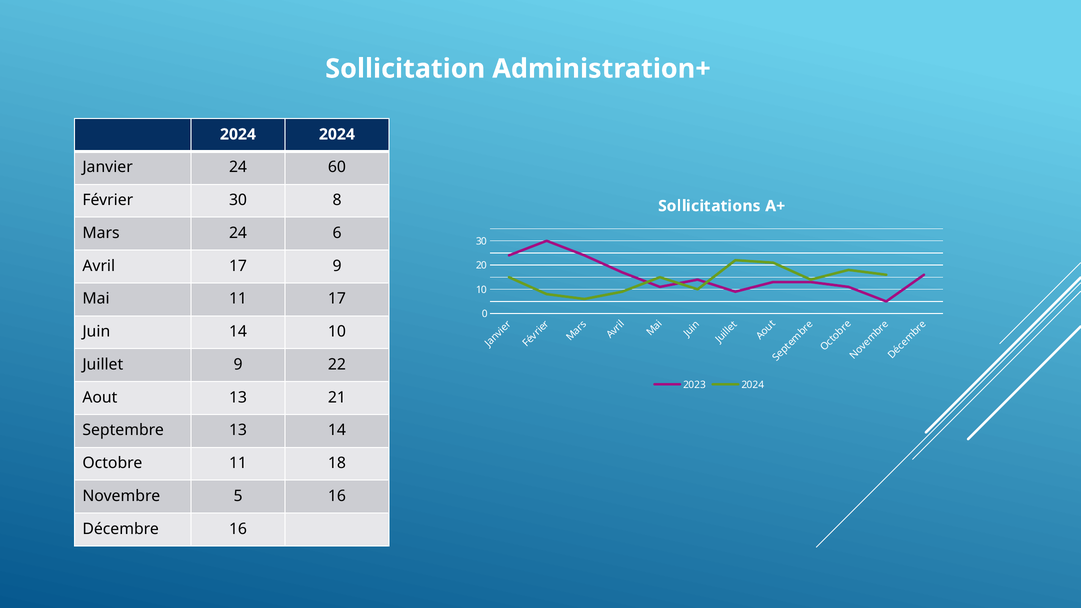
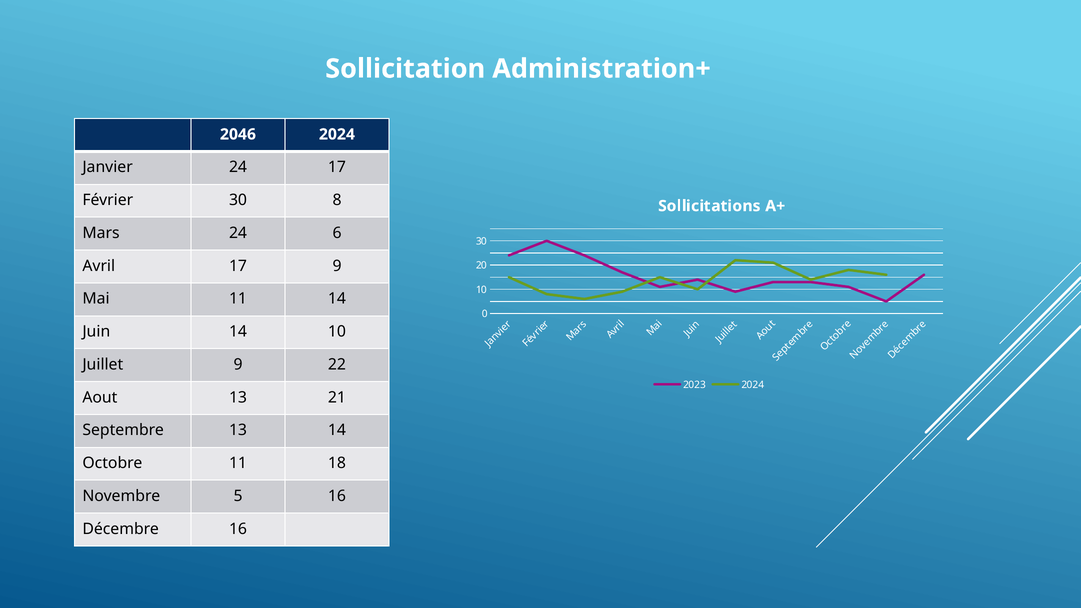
2024 at (238, 134): 2024 -> 2046
24 60: 60 -> 17
11 17: 17 -> 14
